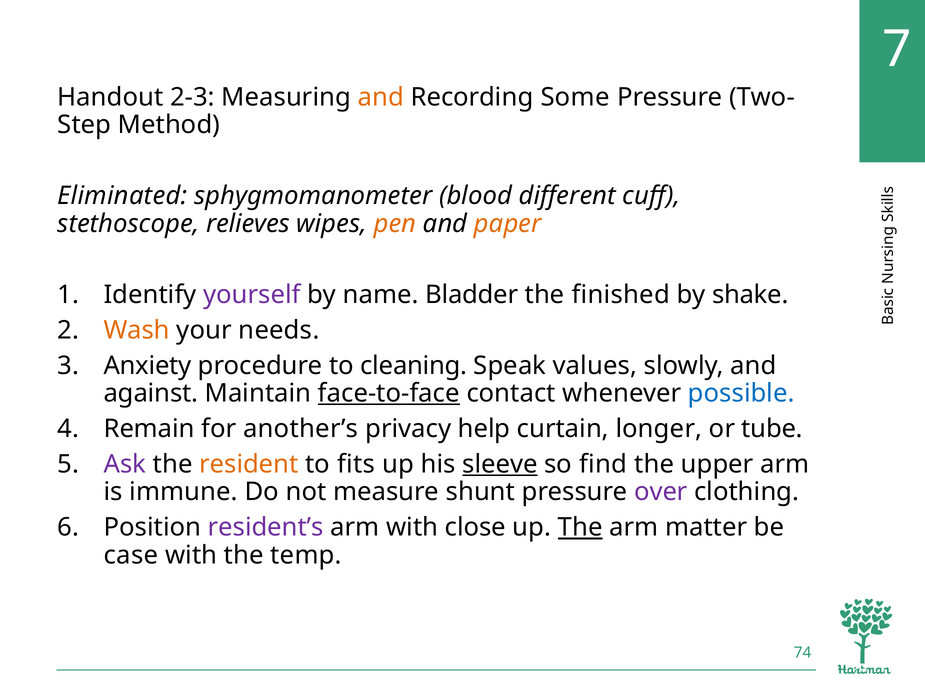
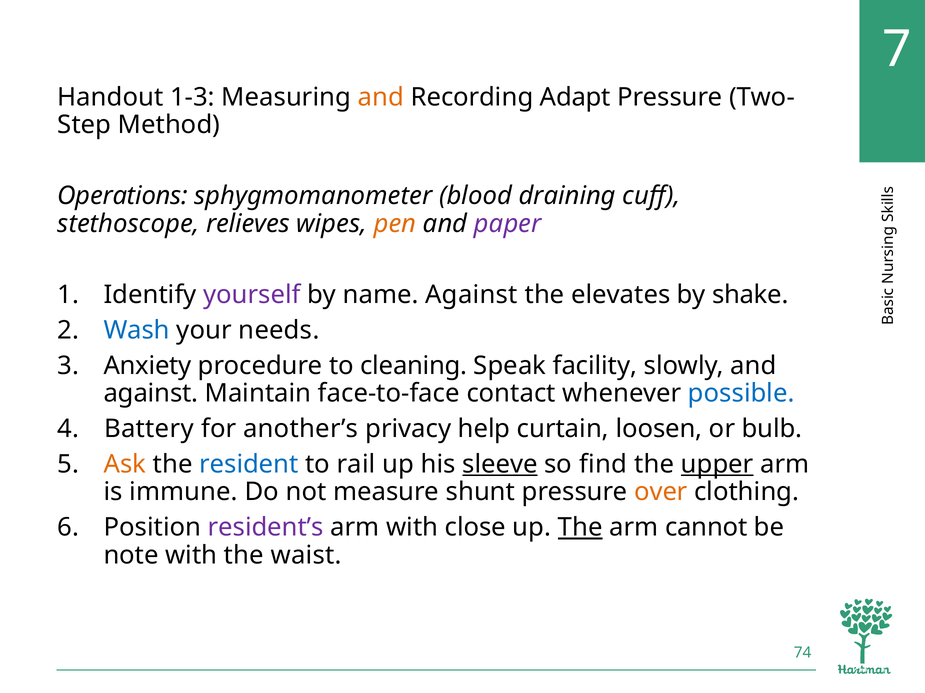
2-3: 2-3 -> 1-3
Some: Some -> Adapt
Eliminated: Eliminated -> Operations
different: different -> draining
paper colour: orange -> purple
name Bladder: Bladder -> Against
finished: finished -> elevates
Wash colour: orange -> blue
values: values -> facility
face-to-face underline: present -> none
Remain: Remain -> Battery
longer: longer -> loosen
tube: tube -> bulb
Ask colour: purple -> orange
resident colour: orange -> blue
fits: fits -> rail
upper underline: none -> present
over colour: purple -> orange
matter: matter -> cannot
case: case -> note
temp: temp -> waist
